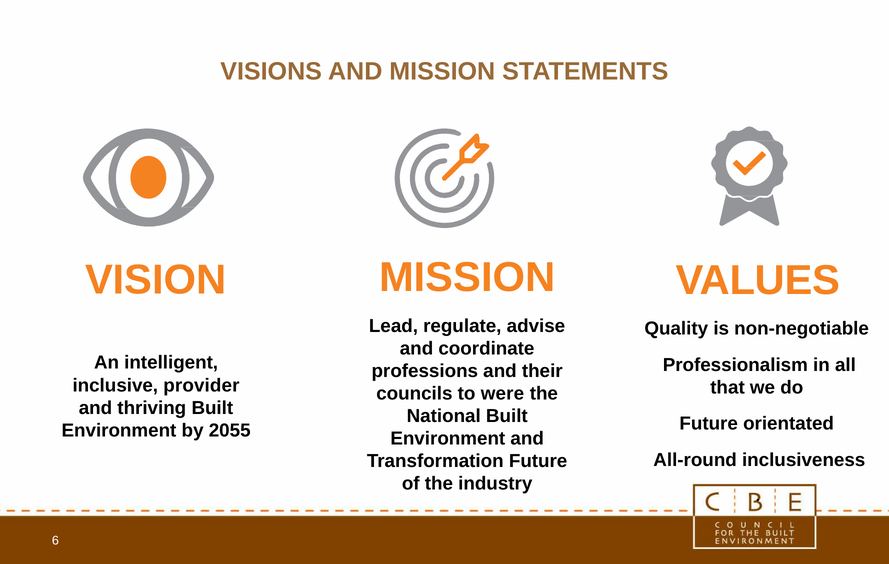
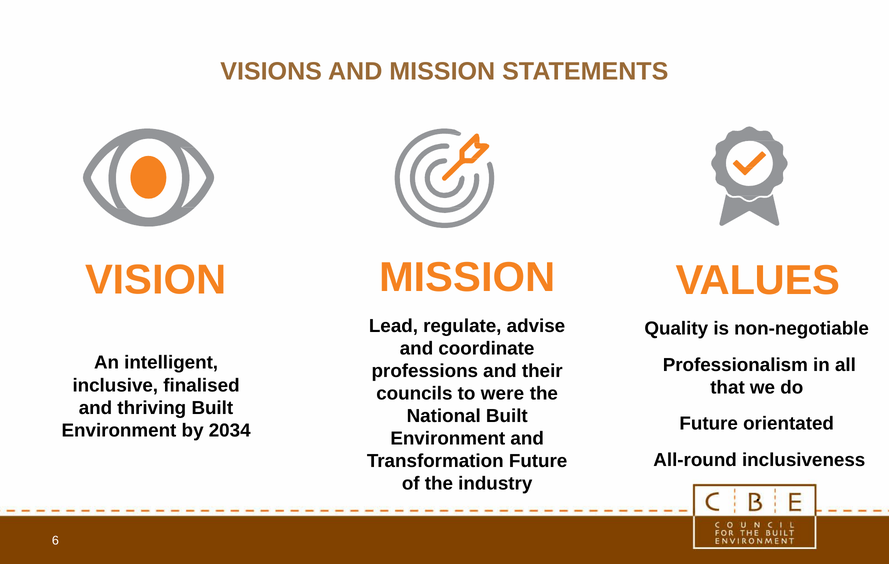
provider: provider -> finalised
2055: 2055 -> 2034
